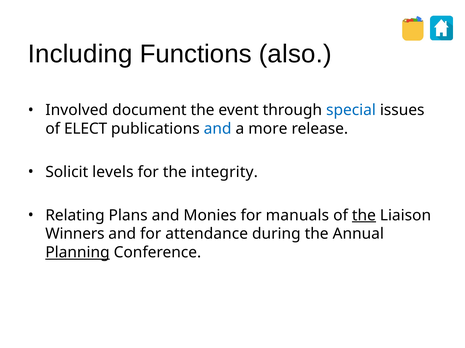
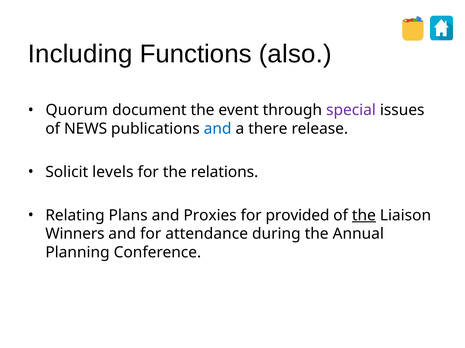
Involved: Involved -> Quorum
special colour: blue -> purple
ELECT: ELECT -> NEWS
more: more -> there
integrity: integrity -> relations
Monies: Monies -> Proxies
manuals: manuals -> provided
Planning underline: present -> none
